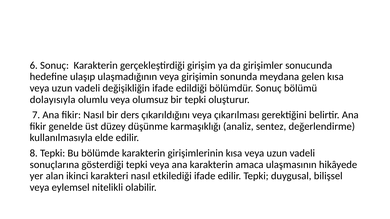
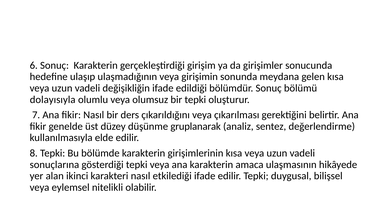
karmaşıklığı: karmaşıklığı -> gruplanarak
